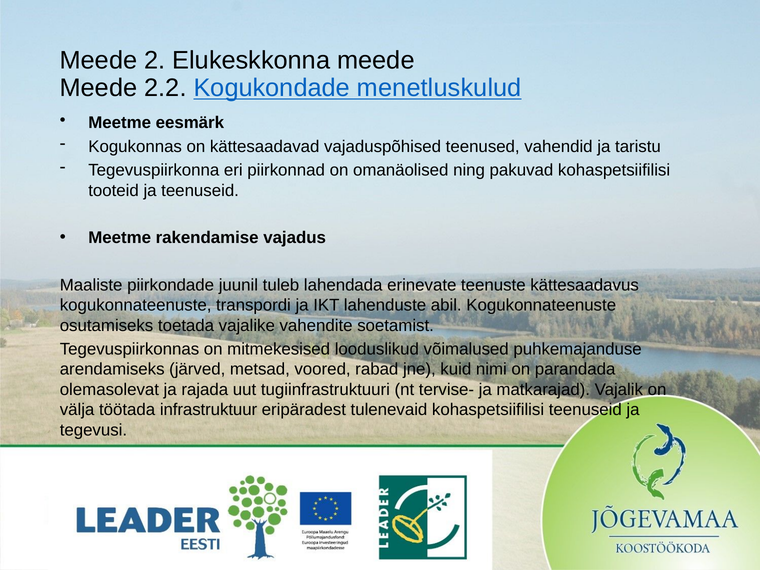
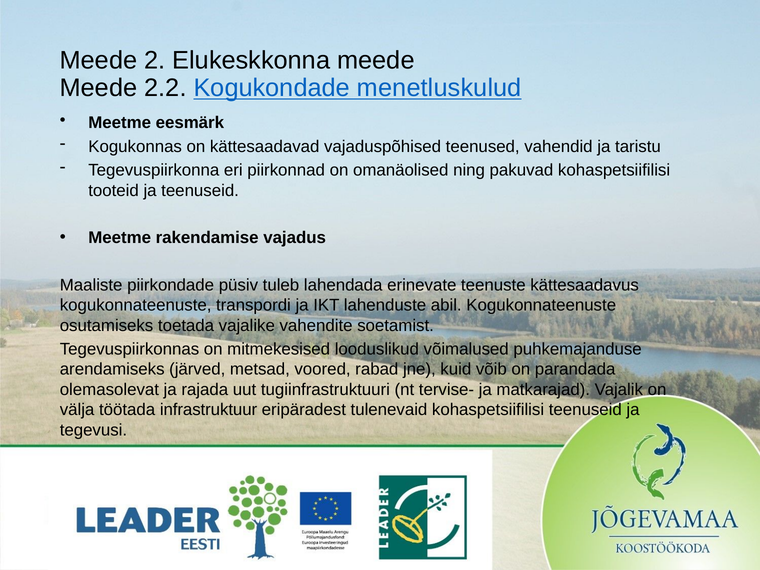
juunil: juunil -> püsiv
nimi: nimi -> võib
